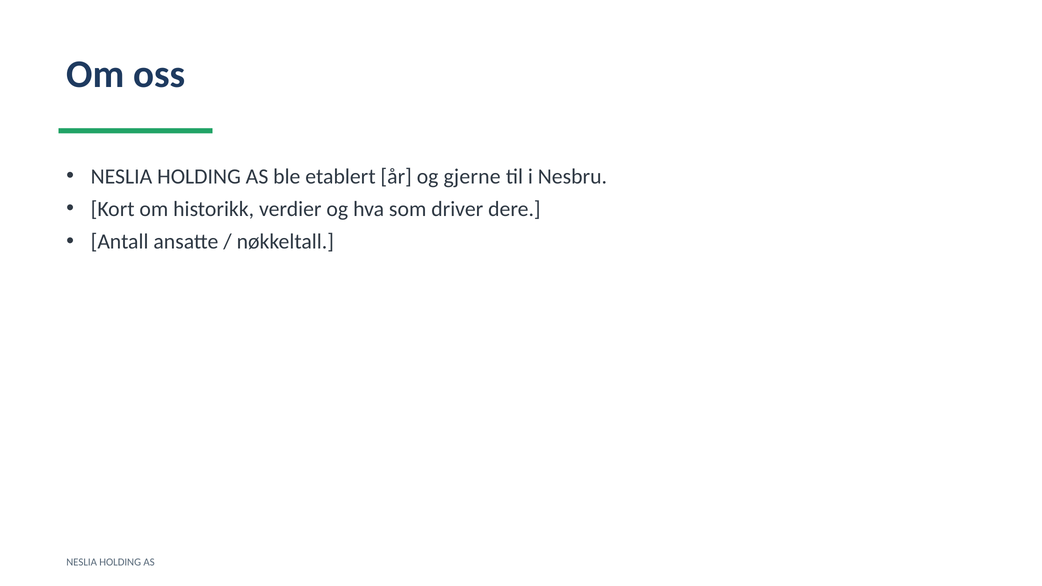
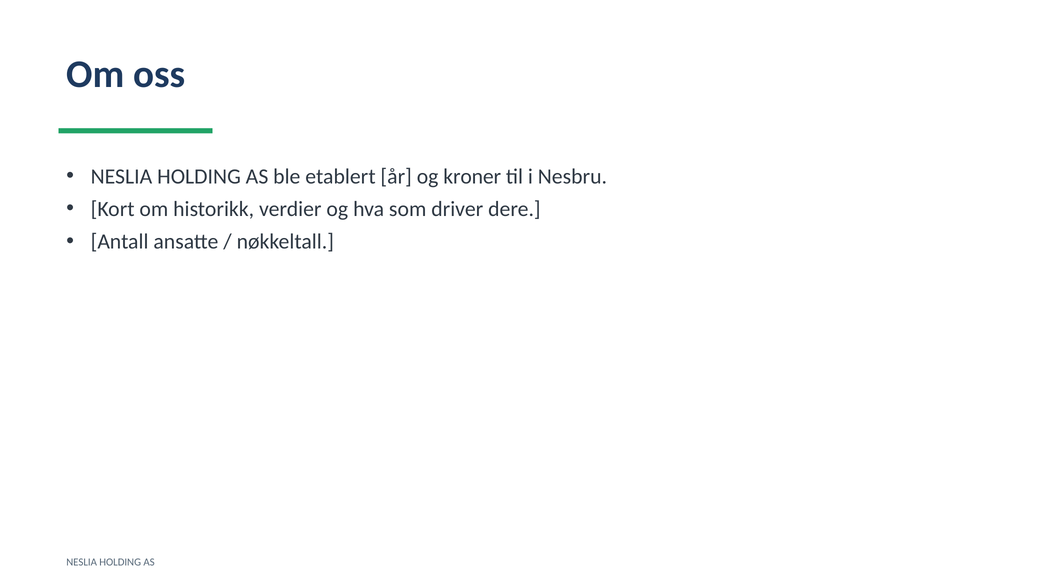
gjerne: gjerne -> kroner
